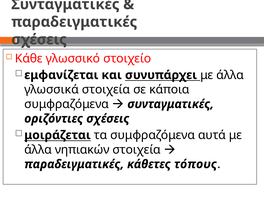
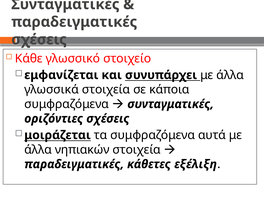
τόπους: τόπους -> εξέλιξη
